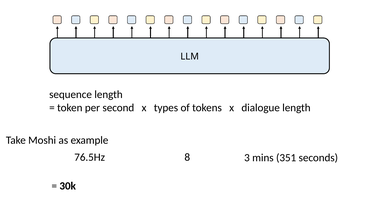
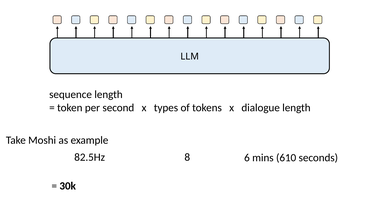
76.5Hz: 76.5Hz -> 82.5Hz
3: 3 -> 6
351: 351 -> 610
